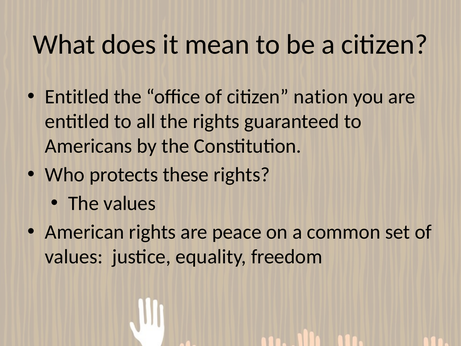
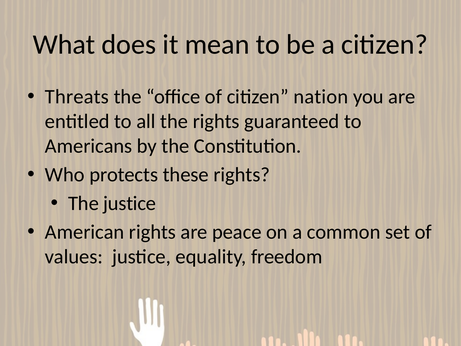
Entitled at (77, 97): Entitled -> Threats
The values: values -> justice
